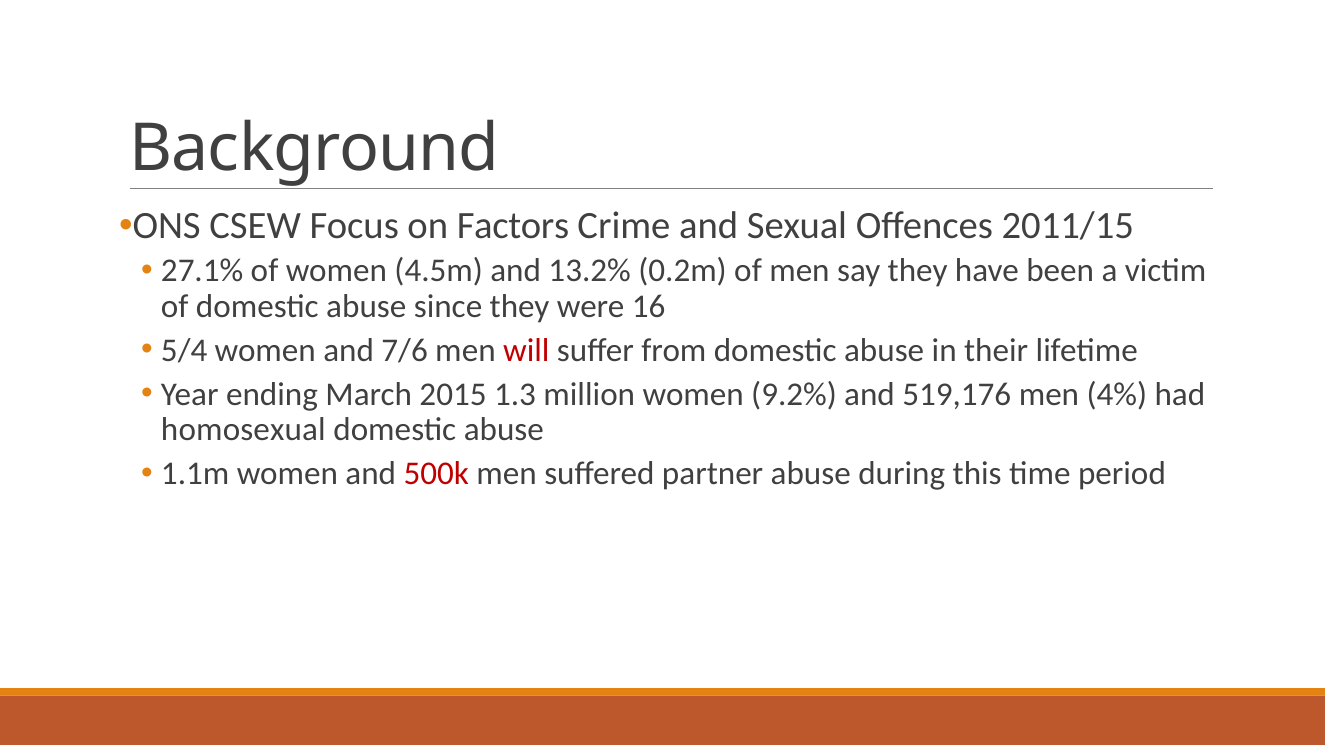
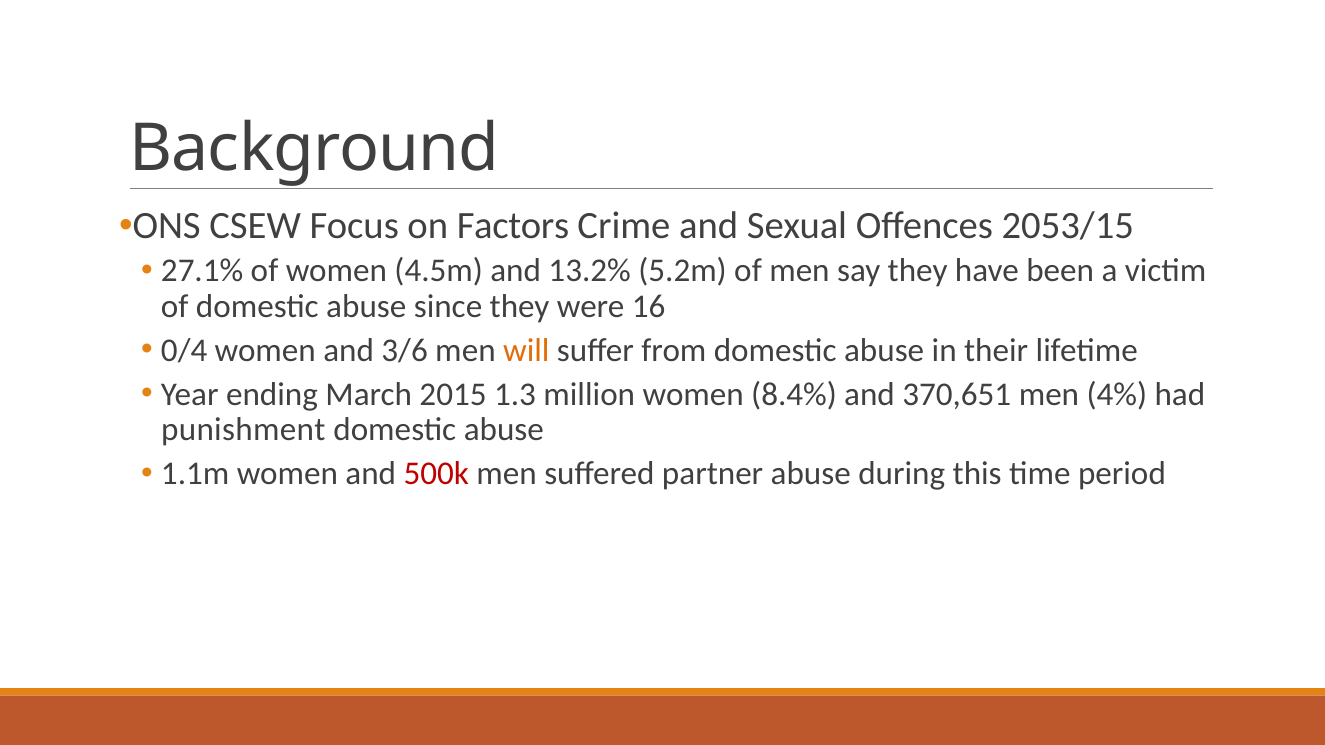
2011/15: 2011/15 -> 2053/15
0.2m: 0.2m -> 5.2m
5/4: 5/4 -> 0/4
7/6: 7/6 -> 3/6
will colour: red -> orange
9.2%: 9.2% -> 8.4%
519,176: 519,176 -> 370,651
homosexual: homosexual -> punishment
